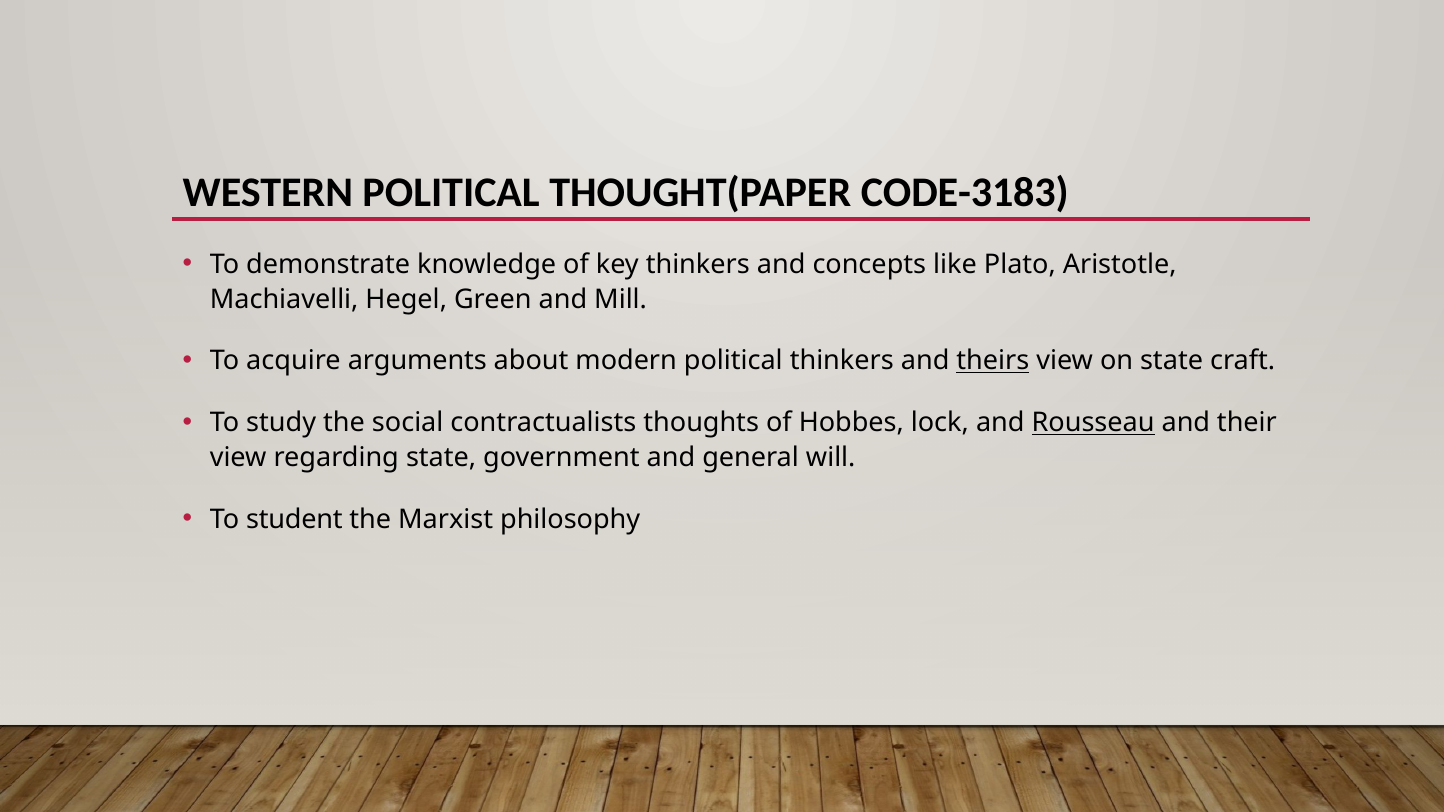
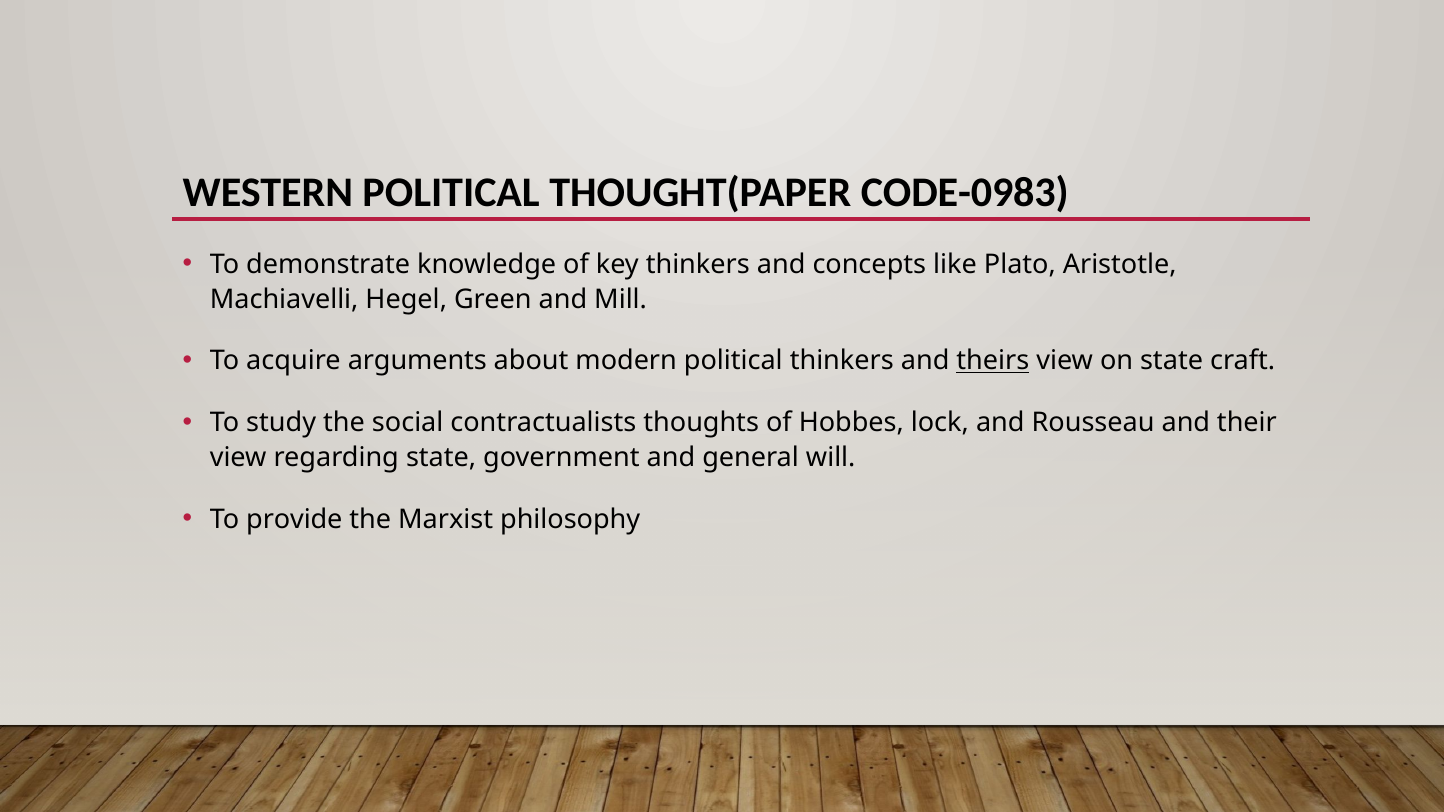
CODE-3183: CODE-3183 -> CODE-0983
Rousseau underline: present -> none
student: student -> provide
